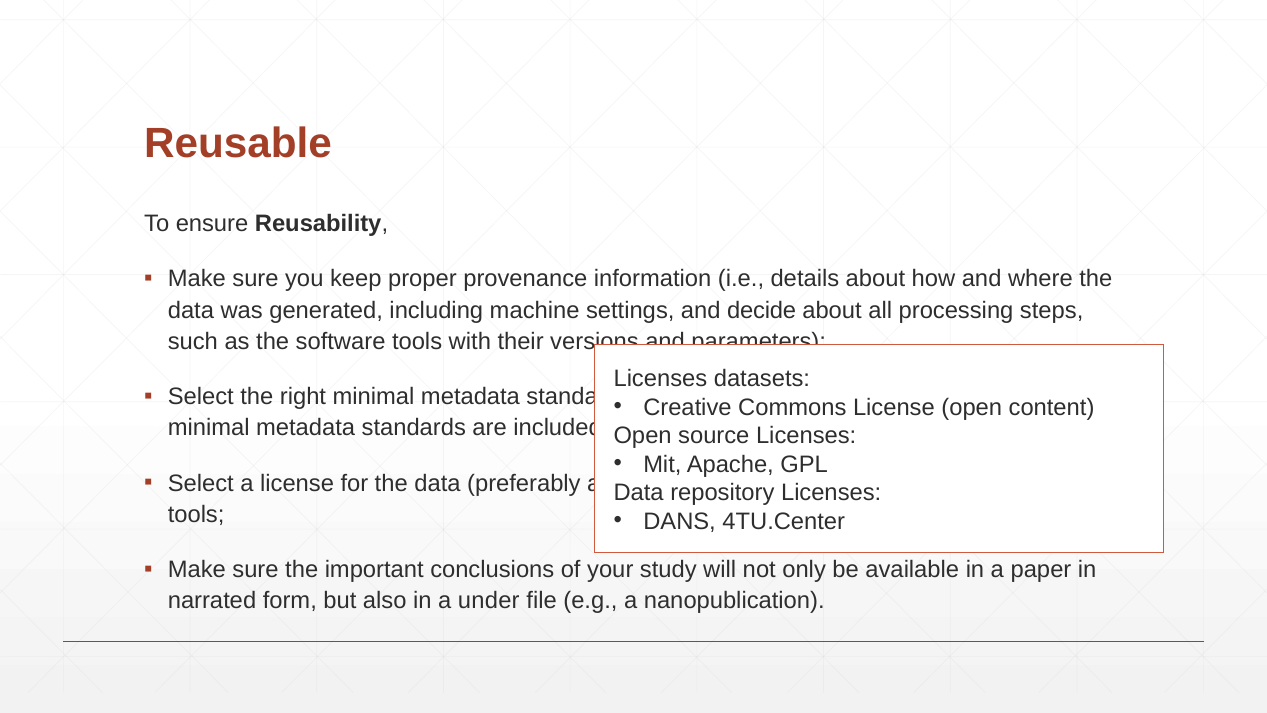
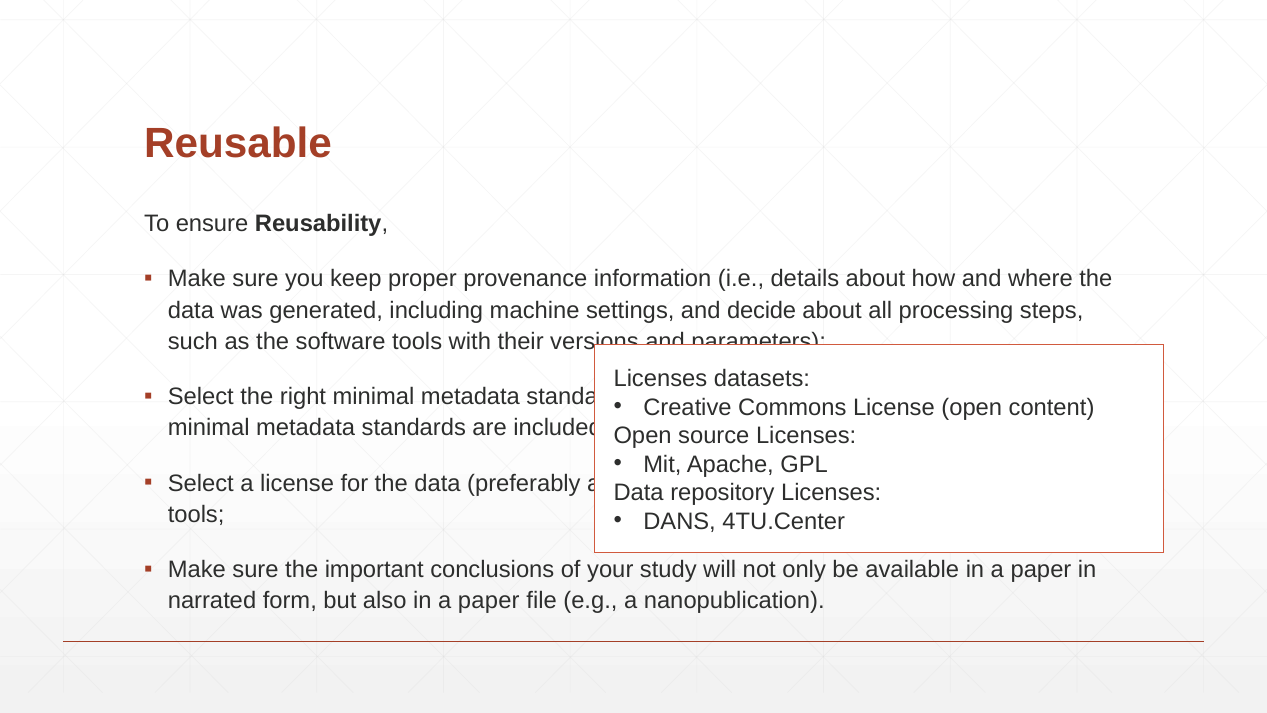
also in a under: under -> paper
